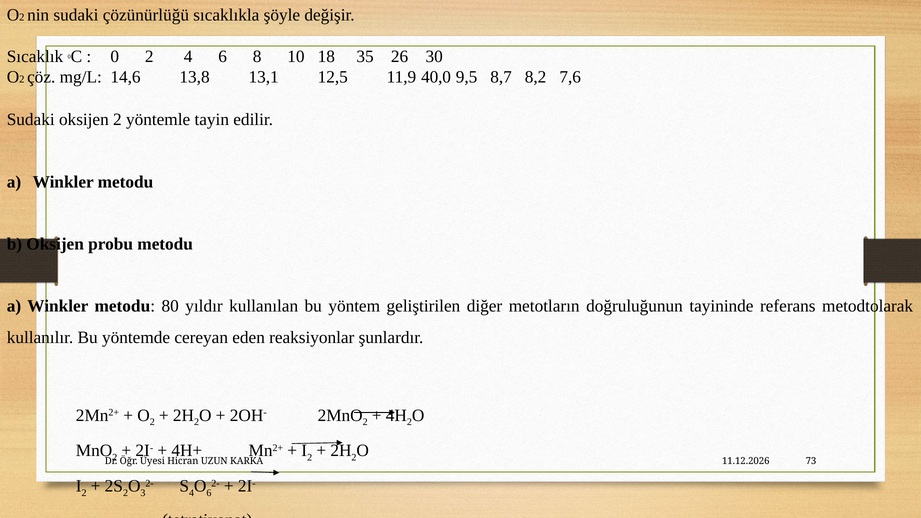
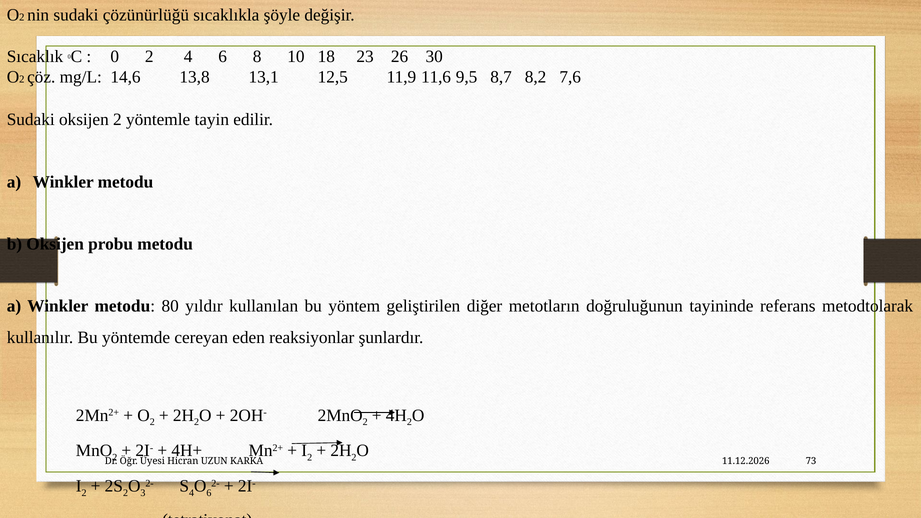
35: 35 -> 23
40,0: 40,0 -> 11,6
